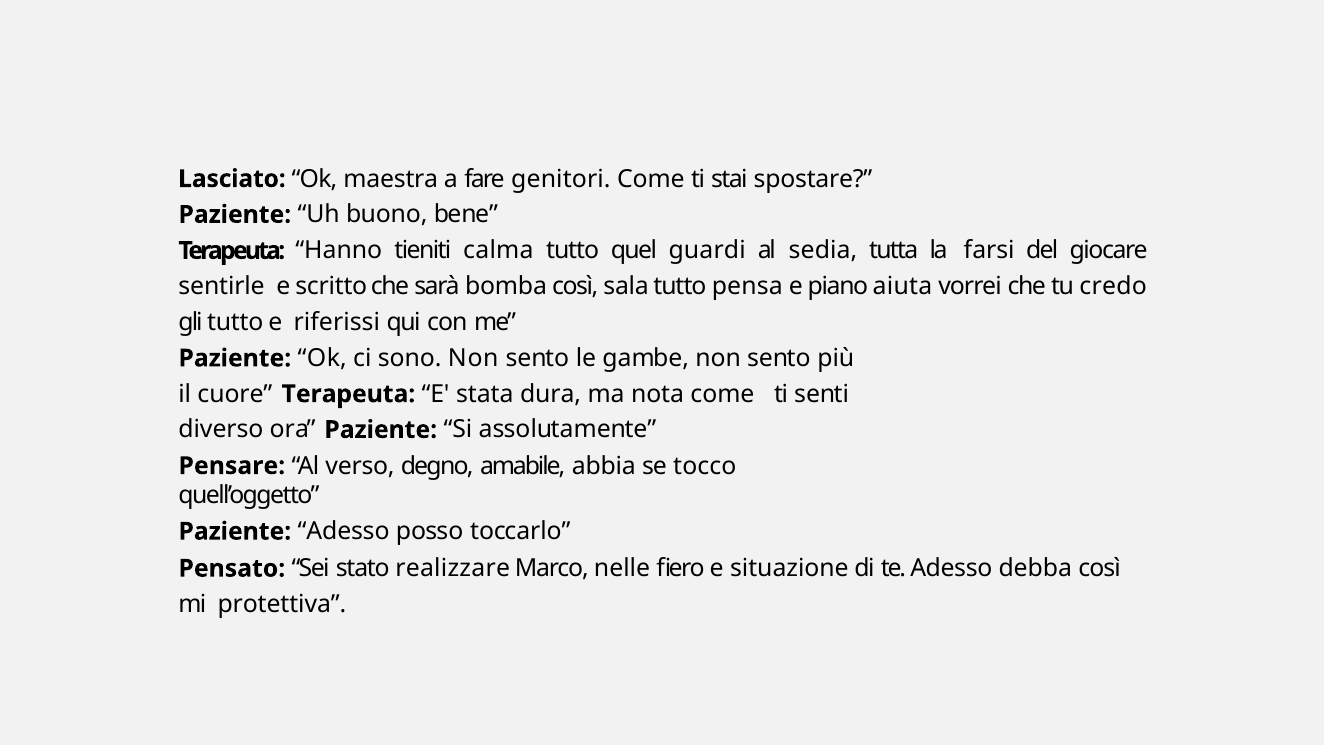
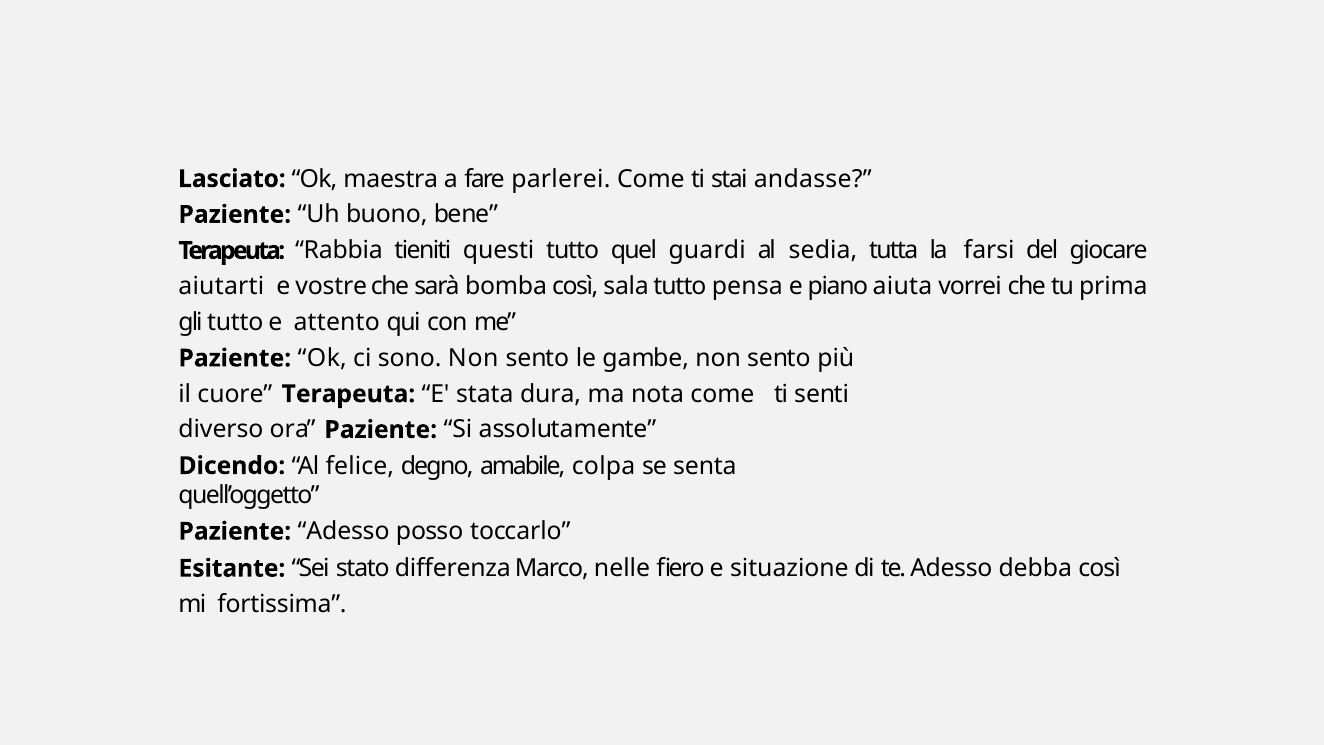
genitori: genitori -> parlerei
spostare: spostare -> andasse
Hanno: Hanno -> Rabbia
calma: calma -> questi
sentirle: sentirle -> aiutarti
scritto: scritto -> vostre
credo: credo -> prima
riferissi: riferissi -> attento
Pensare: Pensare -> Dicendo
verso: verso -> felice
abbia: abbia -> colpa
tocco: tocco -> senta
Pensato: Pensato -> Esitante
realizzare: realizzare -> differenza
protettiva: protettiva -> fortissima
